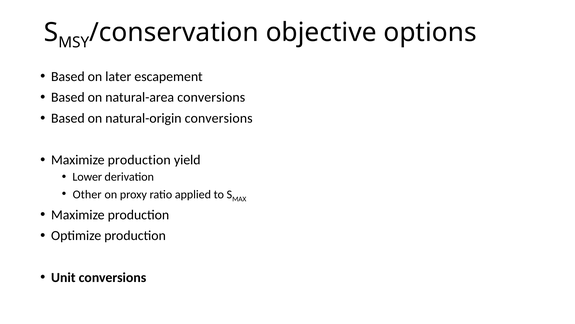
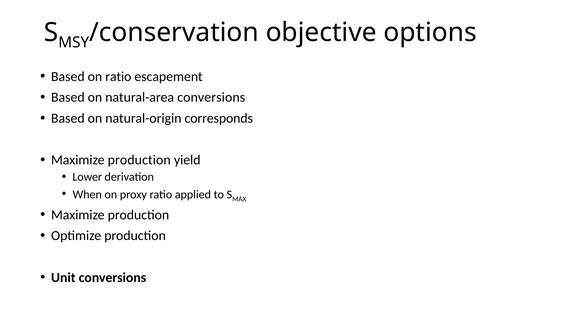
on later: later -> ratio
natural-origin conversions: conversions -> corresponds
Other: Other -> When
